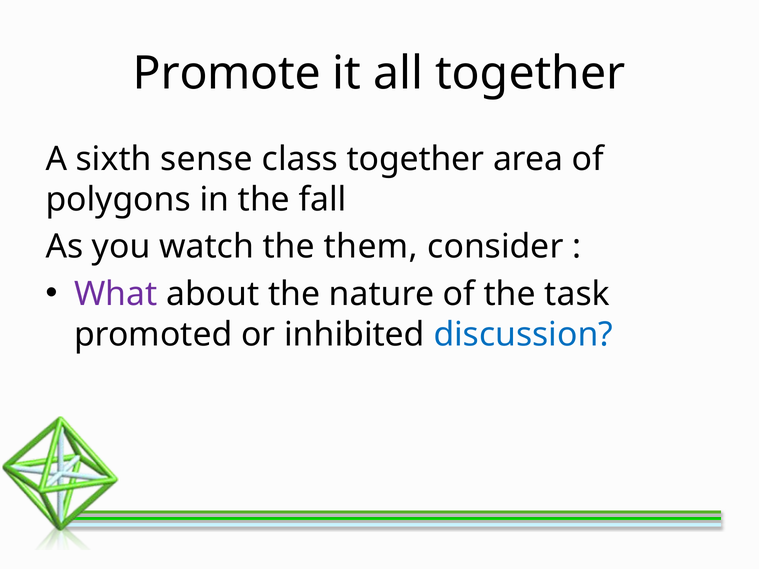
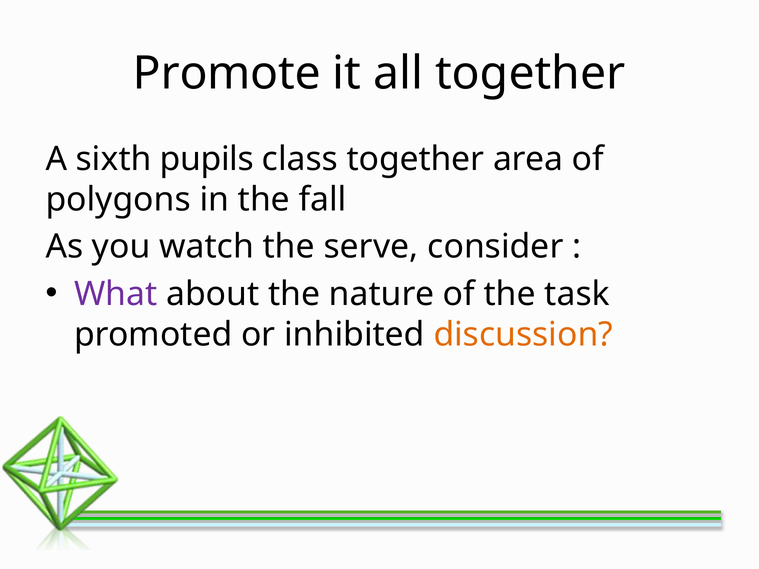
sense: sense -> pupils
them: them -> serve
discussion colour: blue -> orange
